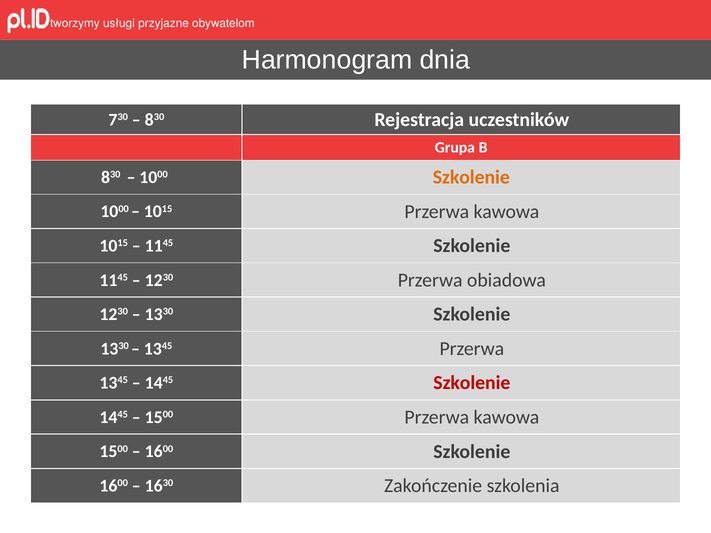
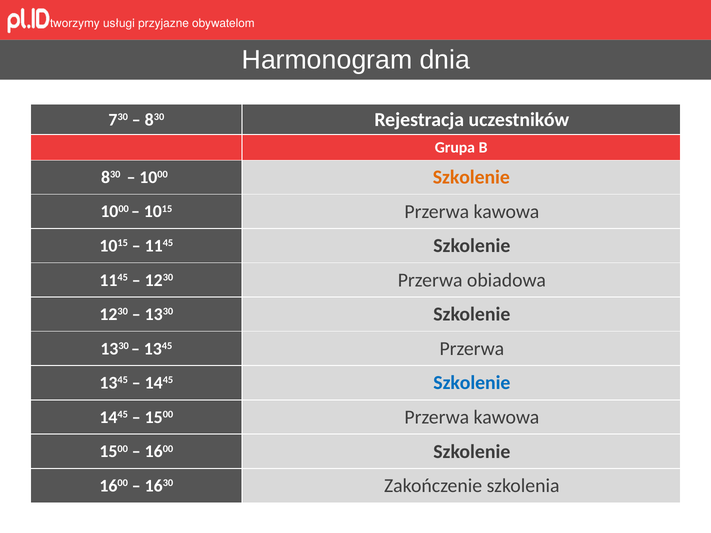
Szkolenie at (472, 383) colour: red -> blue
